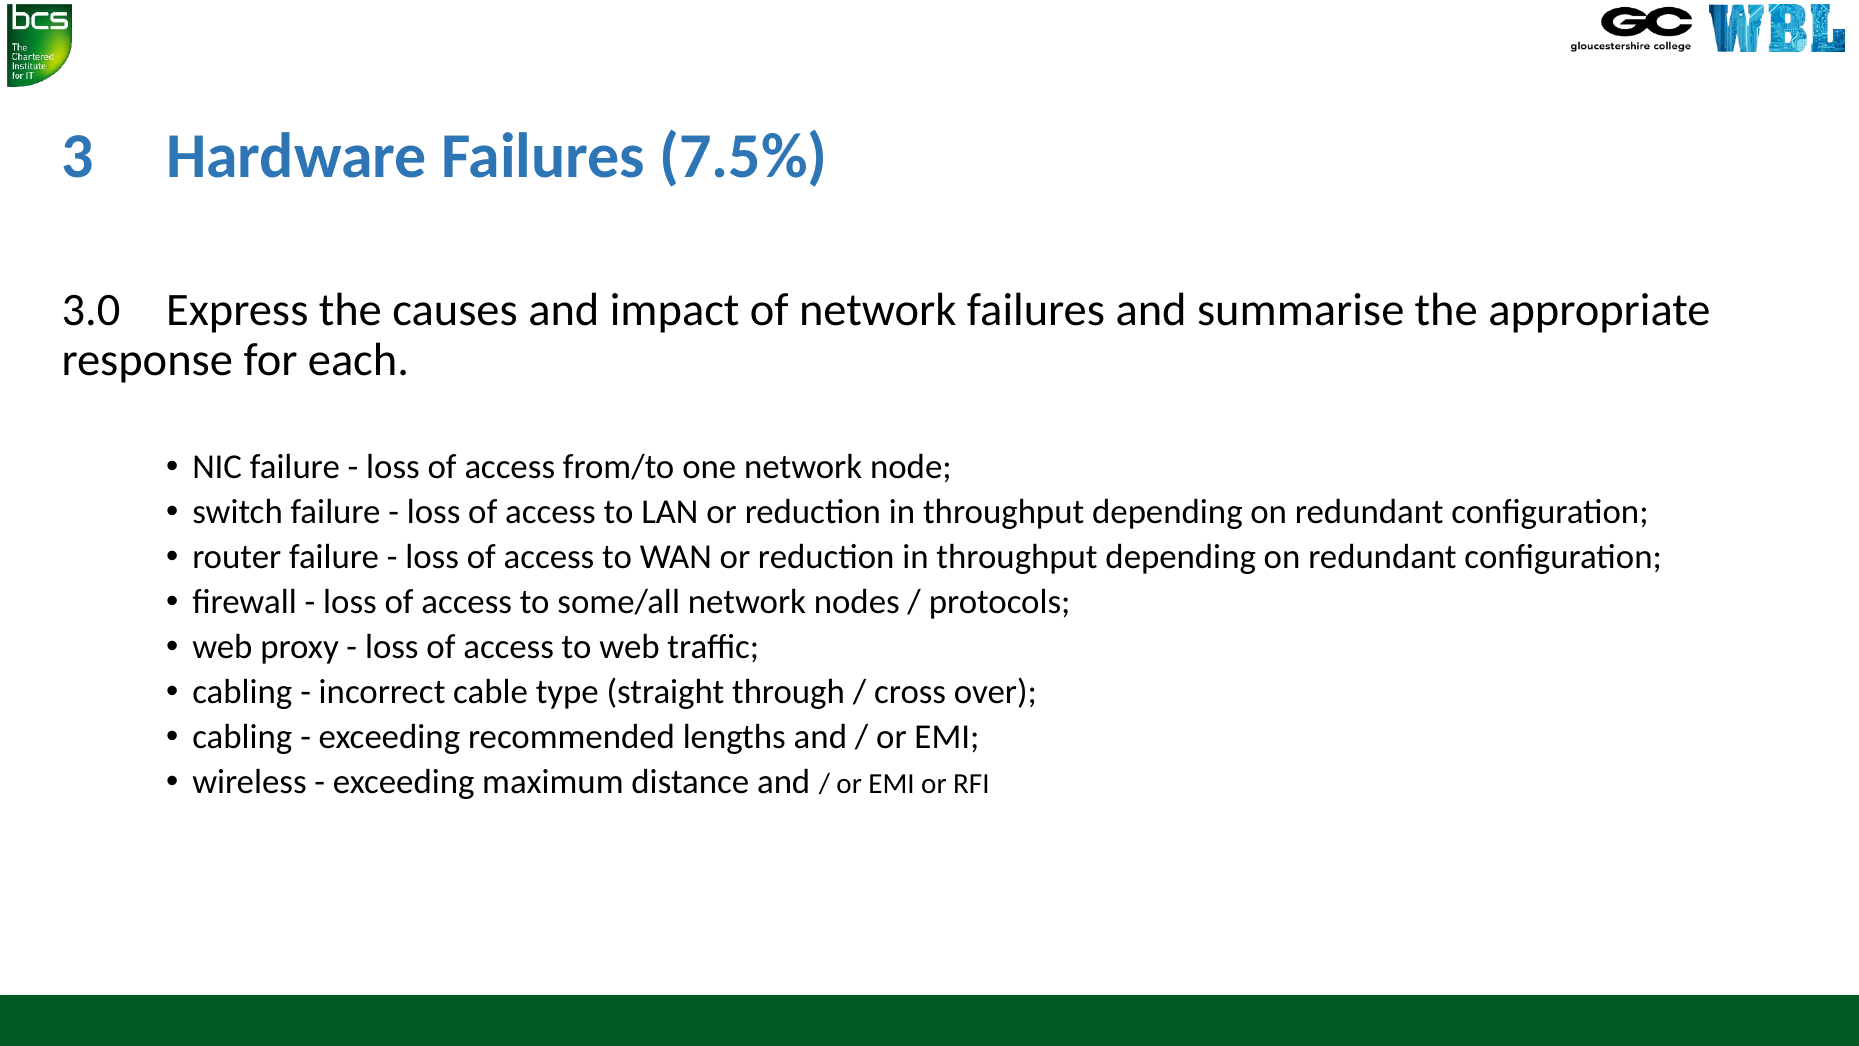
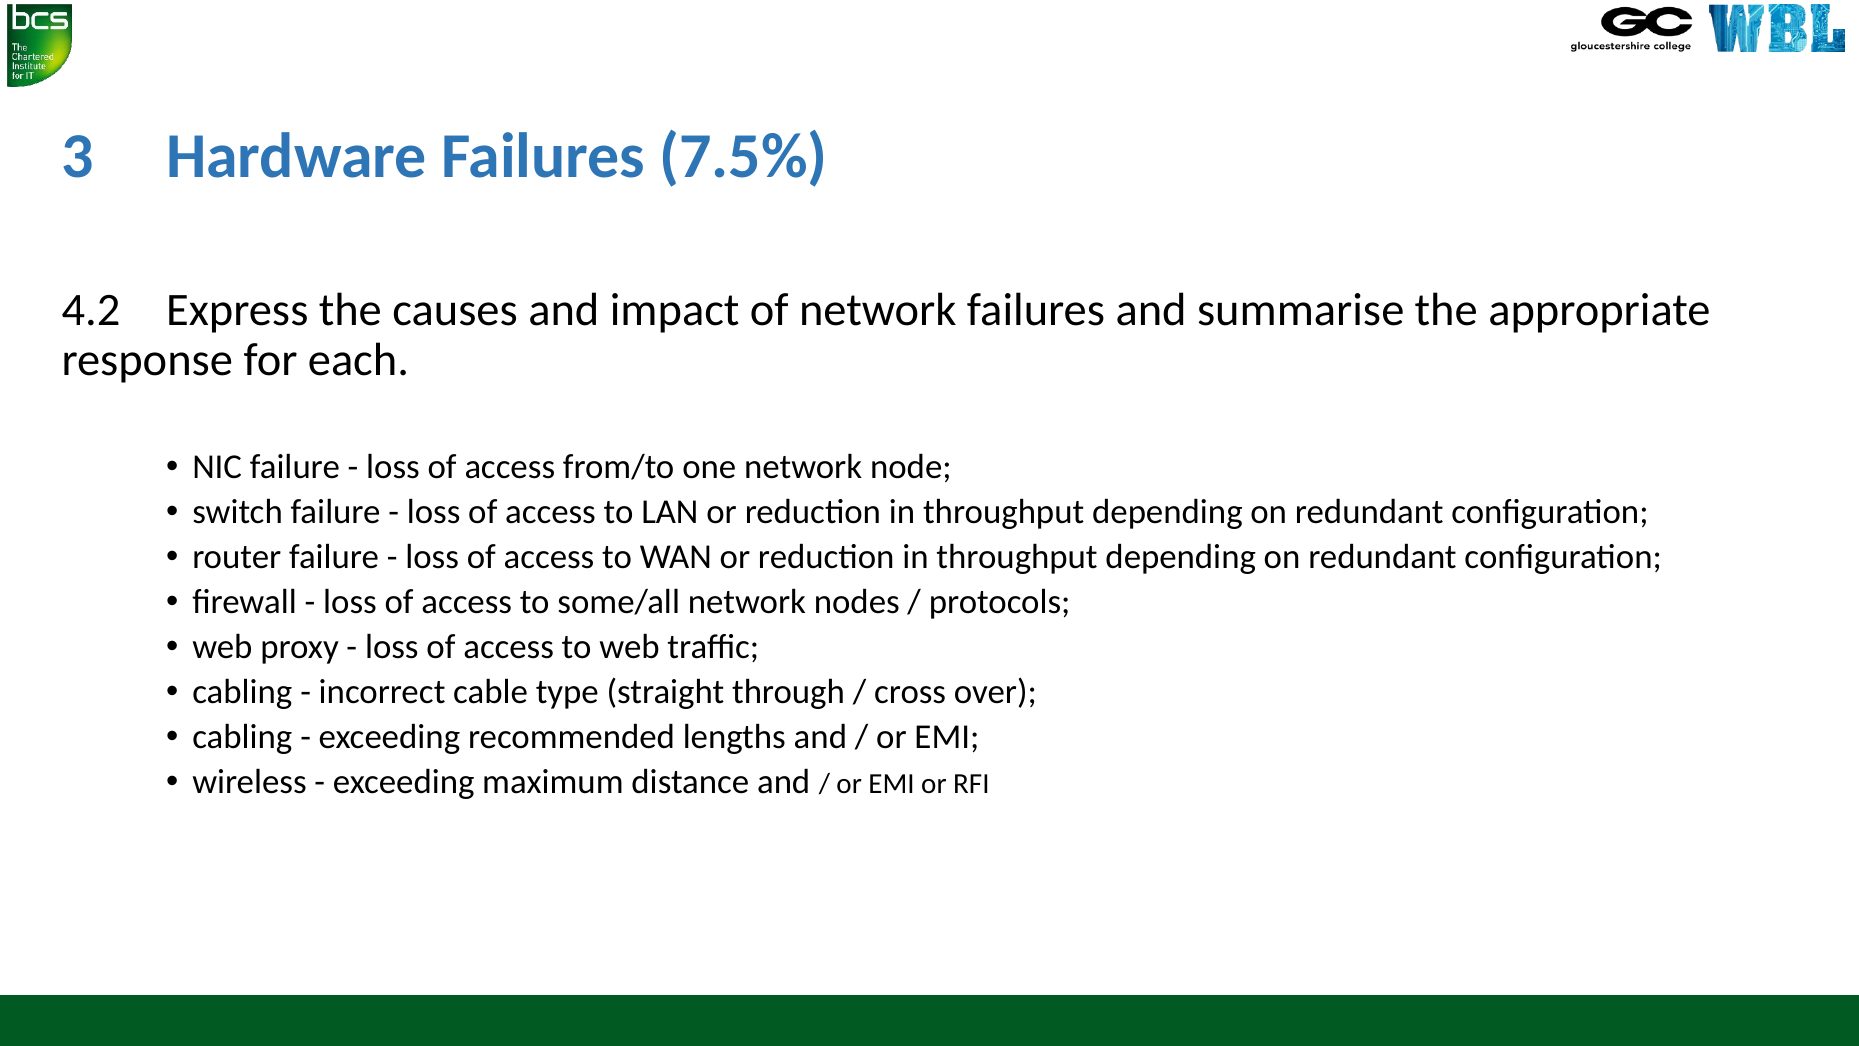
3.0: 3.0 -> 4.2
